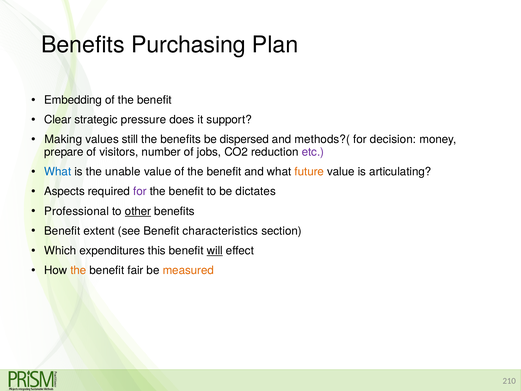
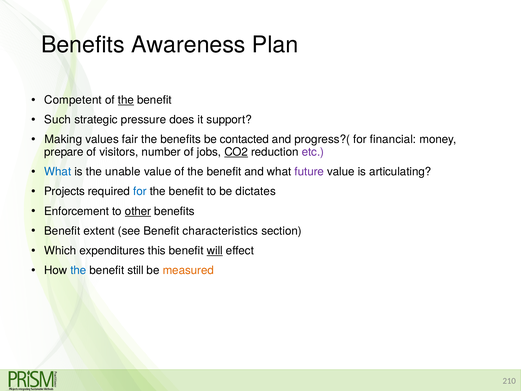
Purchasing: Purchasing -> Awareness
Embedding: Embedding -> Competent
the at (126, 100) underline: none -> present
Clear: Clear -> Such
still: still -> fair
dispersed: dispersed -> contacted
methods?(: methods?( -> progress?(
decision: decision -> financial
CO2 underline: none -> present
future colour: orange -> purple
Aspects: Aspects -> Projects
for at (140, 191) colour: purple -> blue
Professional: Professional -> Enforcement
the at (78, 270) colour: orange -> blue
fair: fair -> still
